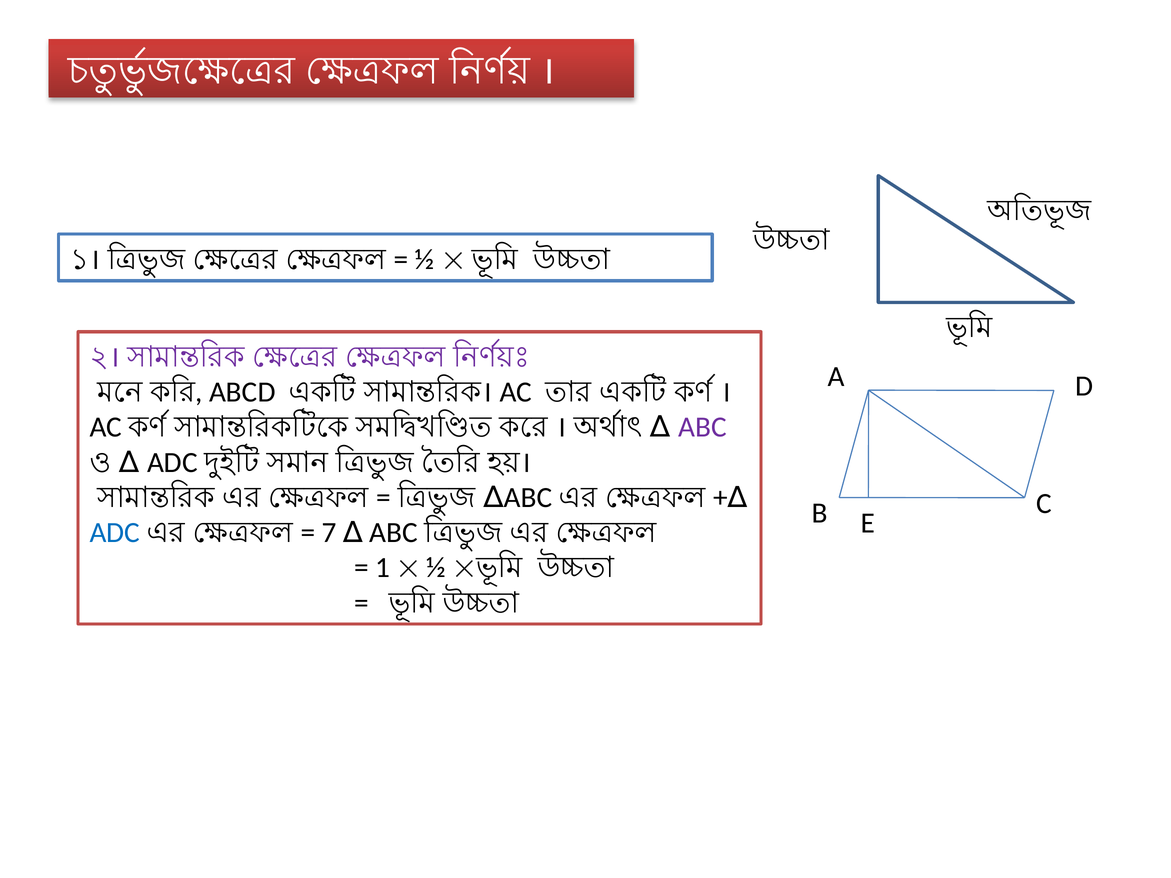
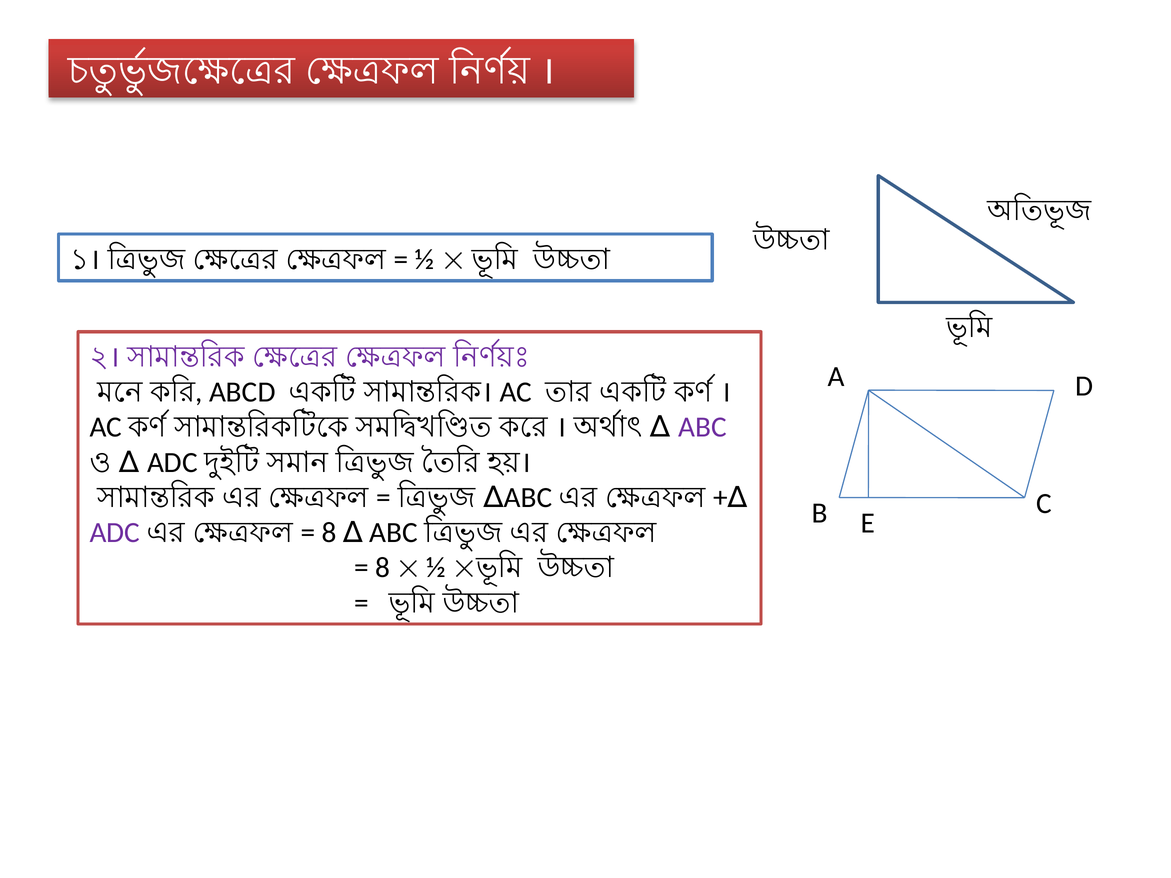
ADC at (115, 533) colour: blue -> purple
7 at (329, 533): 7 -> 8
1 at (383, 568): 1 -> 8
